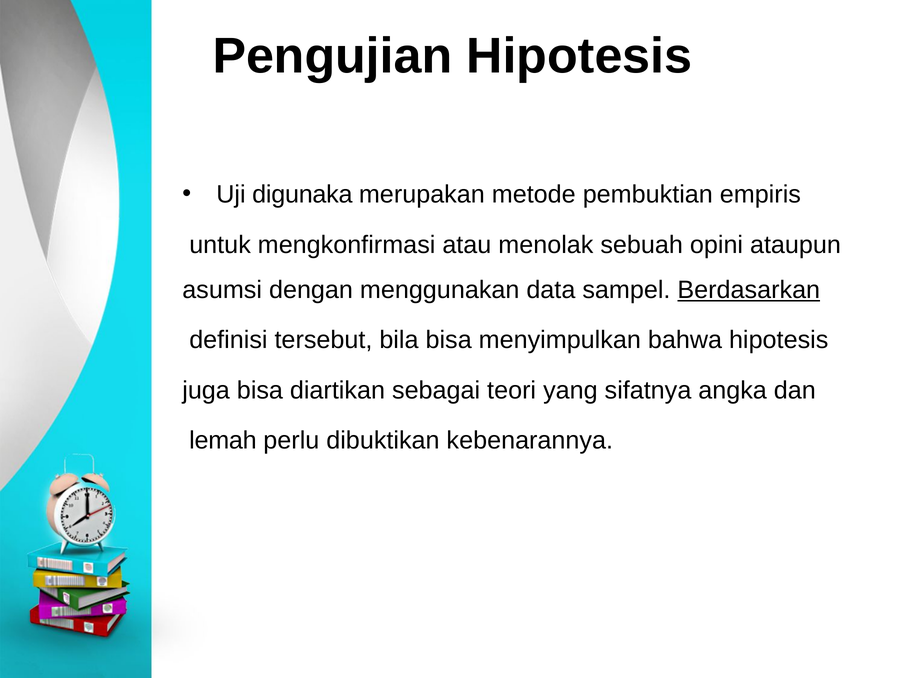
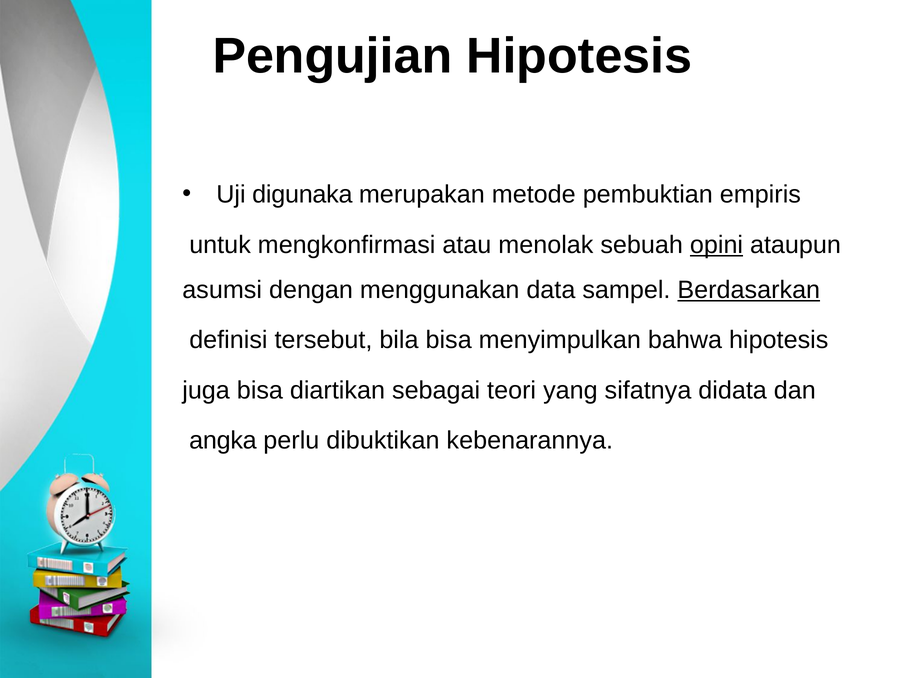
opini underline: none -> present
angka: angka -> didata
lemah: lemah -> angka
